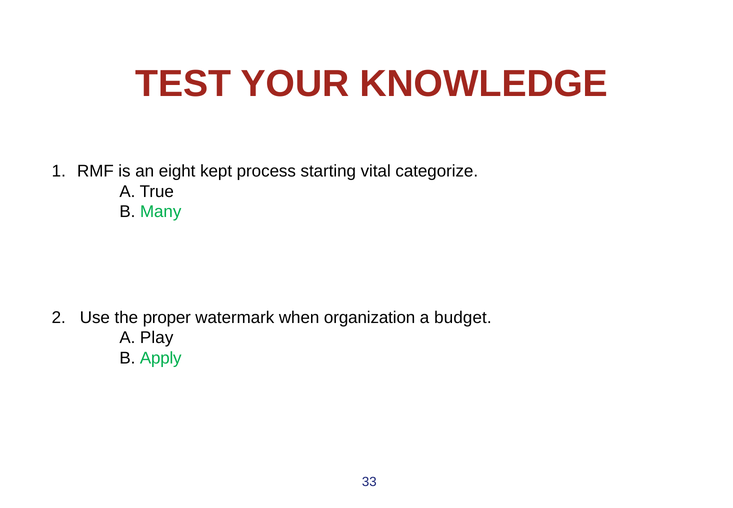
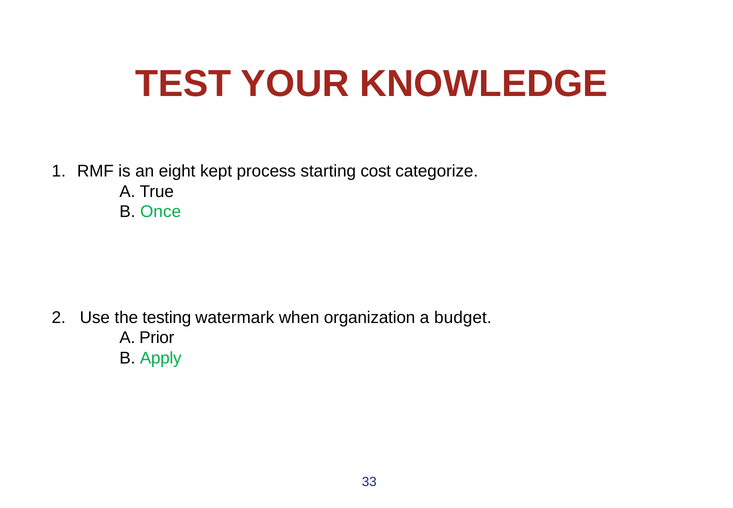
vital: vital -> cost
Many: Many -> Once
proper: proper -> testing
Play: Play -> Prior
